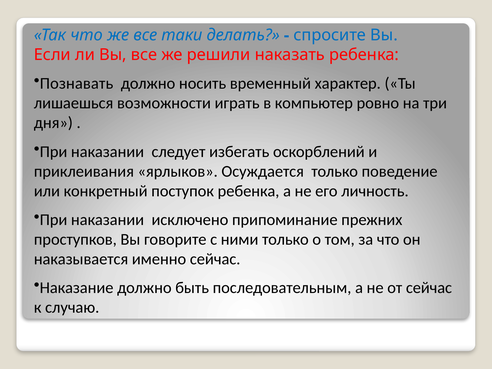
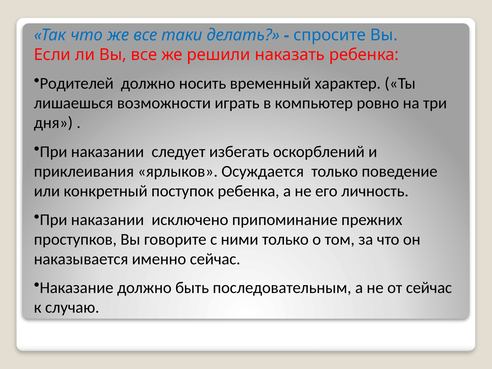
Познавать: Познавать -> Родителей
